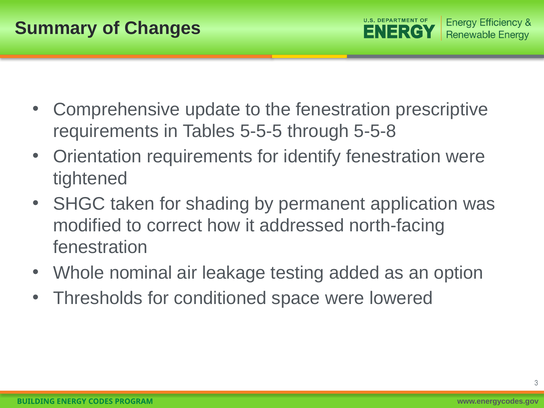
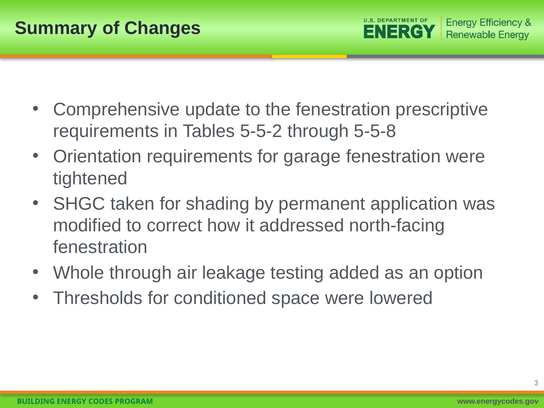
5-5-5: 5-5-5 -> 5-5-2
identify: identify -> garage
Whole nominal: nominal -> through
